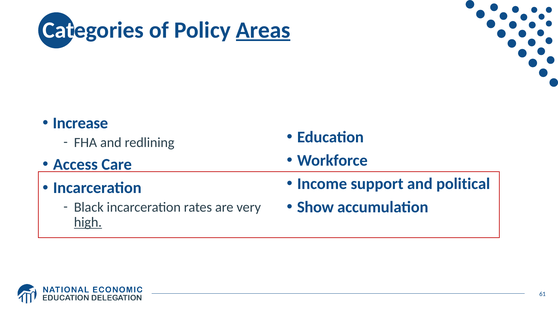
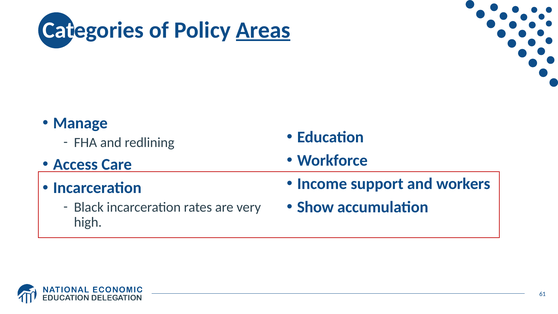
Increase: Increase -> Manage
political: political -> workers
high underline: present -> none
